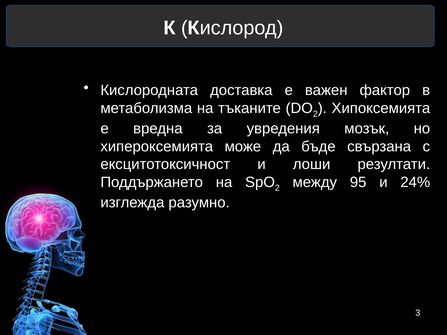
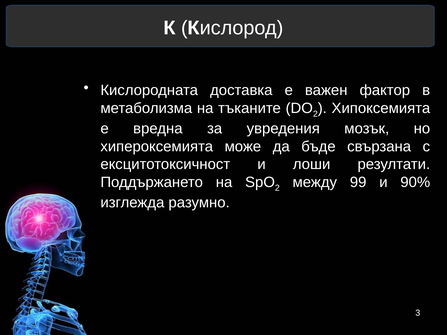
95: 95 -> 99
24%: 24% -> 90%
